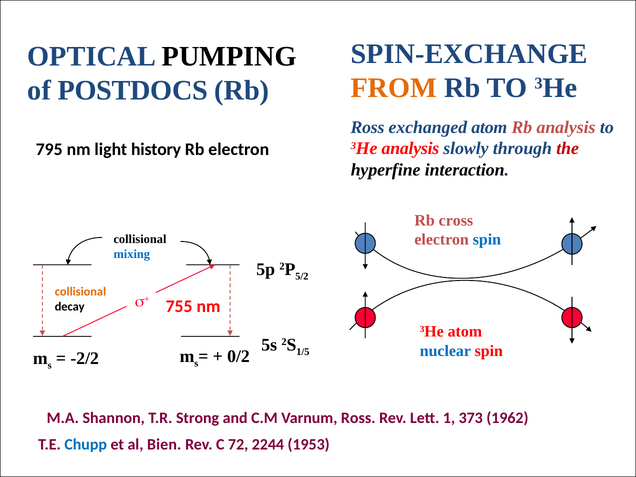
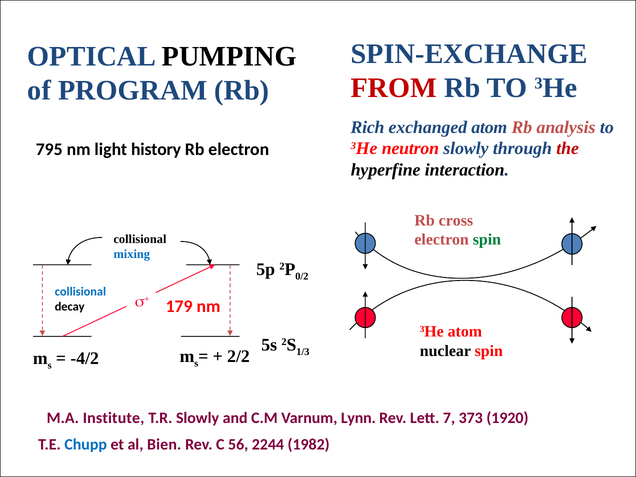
FROM colour: orange -> red
POSTDOCS: POSTDOCS -> PROGRAM
Ross at (368, 127): Ross -> Rich
3He analysis: analysis -> neutron
spin at (487, 239) colour: blue -> green
5/2: 5/2 -> 0/2
collisional at (80, 292) colour: orange -> blue
755: 755 -> 179
1/5: 1/5 -> 1/3
nuclear colour: blue -> black
-2/2: -2/2 -> -4/2
0/2: 0/2 -> 2/2
Shannon: Shannon -> Institute
T.R Strong: Strong -> Slowly
Varnum Ross: Ross -> Lynn
1: 1 -> 7
1962: 1962 -> 1920
72: 72 -> 56
1953: 1953 -> 1982
